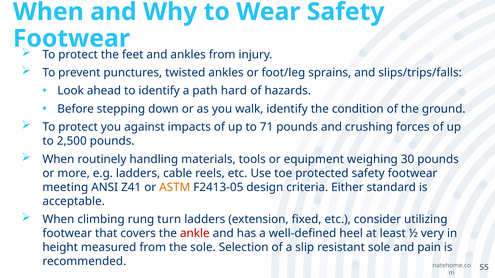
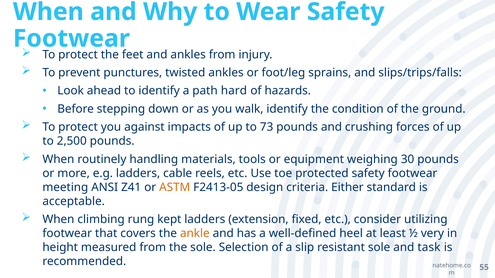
71: 71 -> 73
turn: turn -> kept
ankle colour: red -> orange
pain: pain -> task
